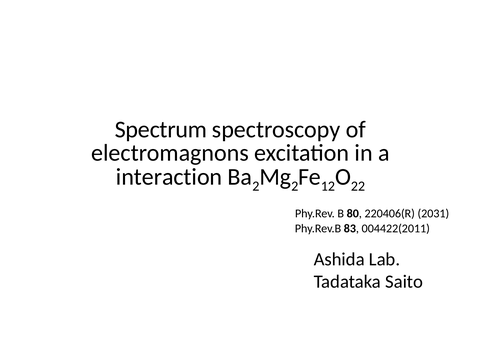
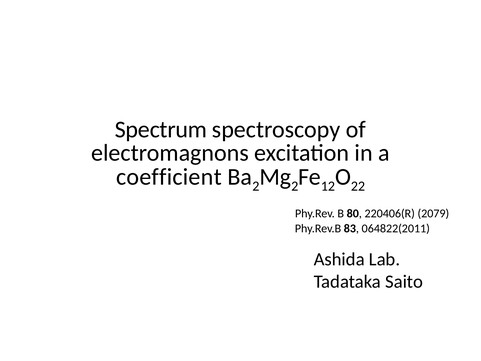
interaction: interaction -> coefficient
2031: 2031 -> 2079
004422(2011: 004422(2011 -> 064822(2011
